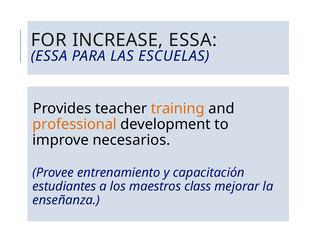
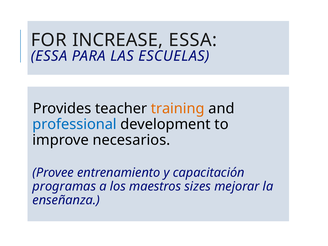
professional colour: orange -> blue
estudiantes: estudiantes -> programas
class: class -> sizes
